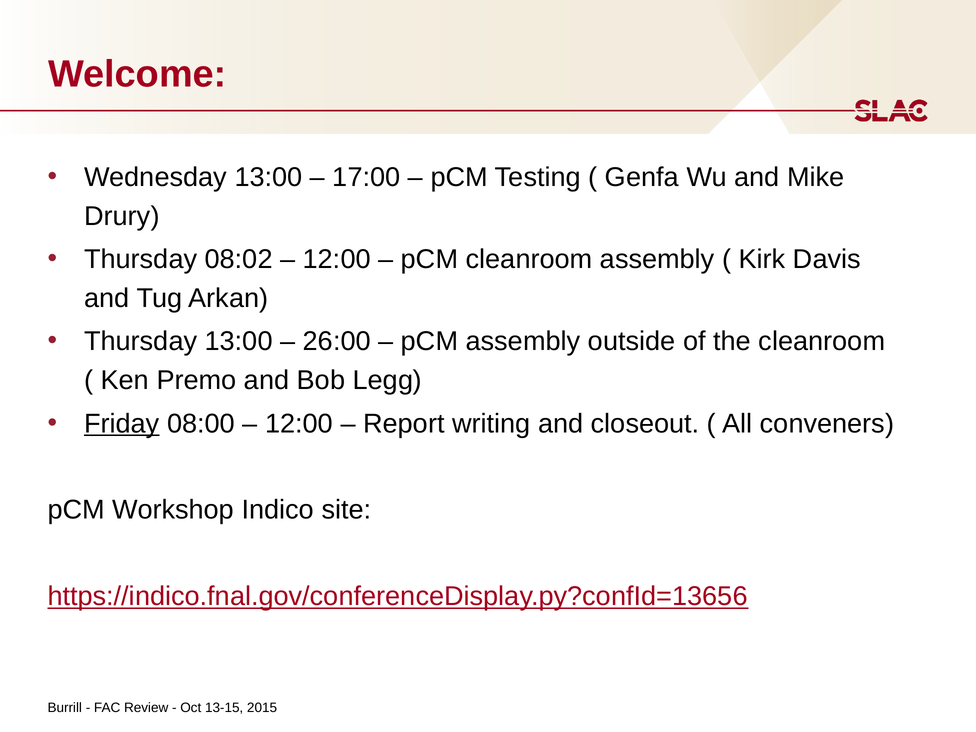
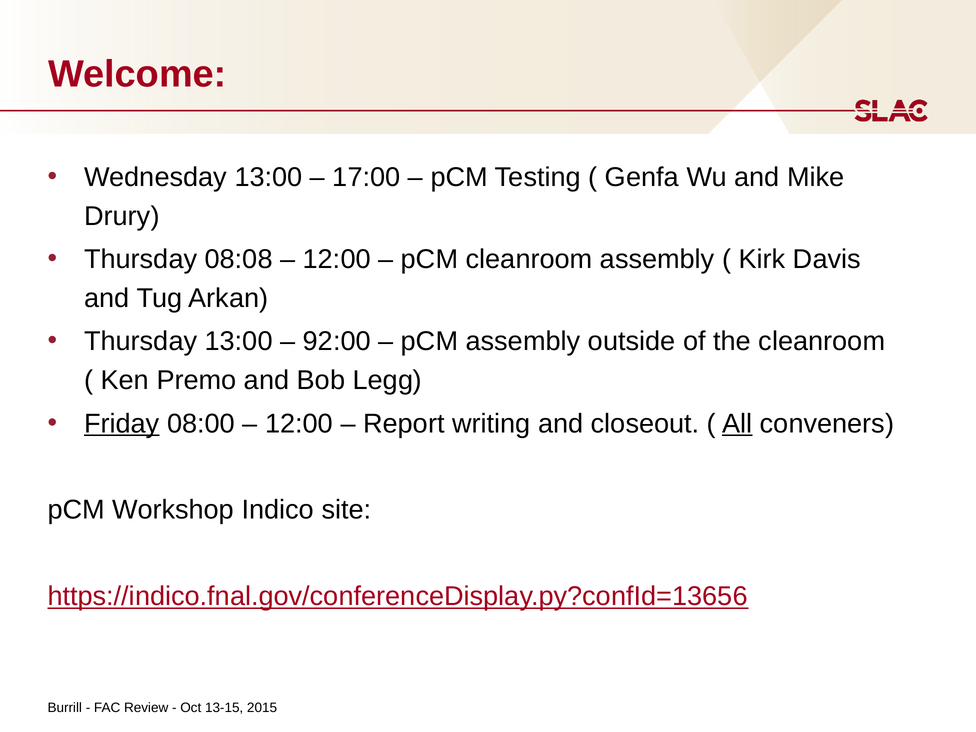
08:02: 08:02 -> 08:08
26:00: 26:00 -> 92:00
All underline: none -> present
